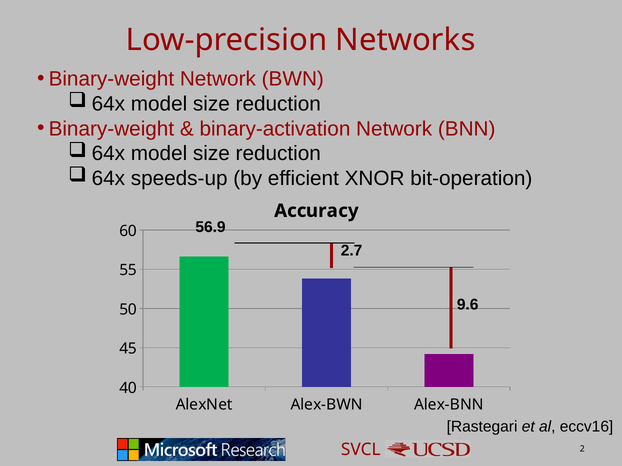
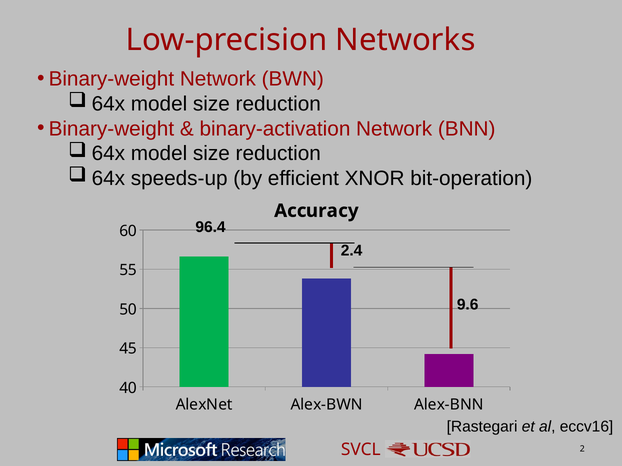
56.9: 56.9 -> 96.4
2.7: 2.7 -> 2.4
